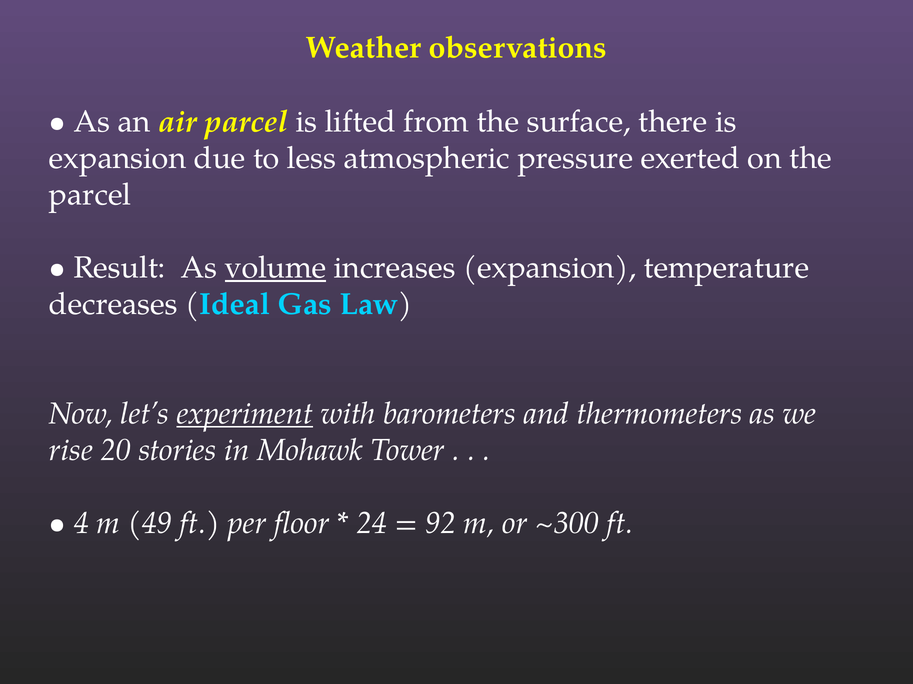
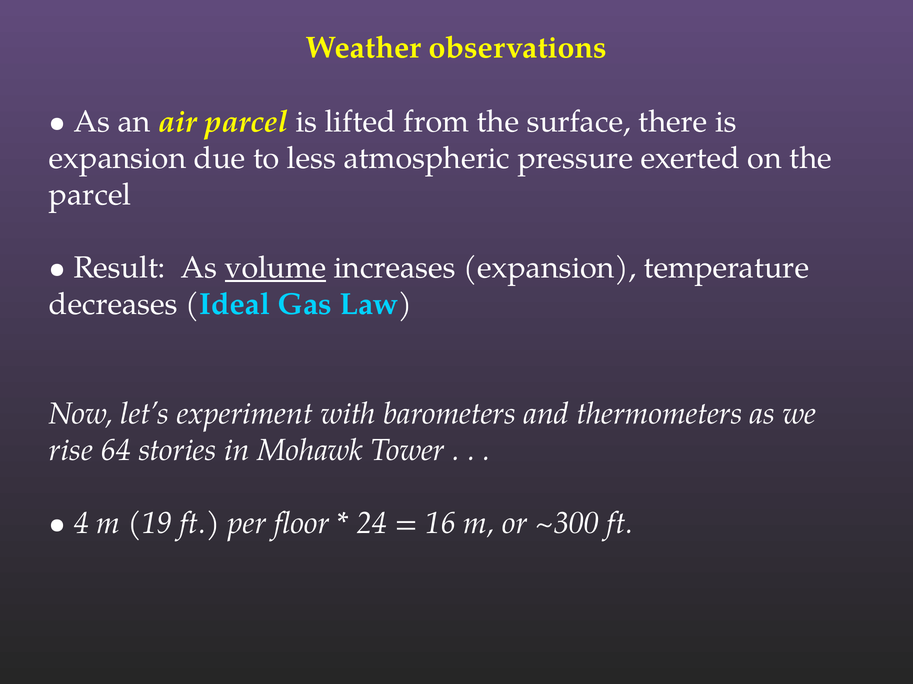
experiment underline: present -> none
20: 20 -> 64
49: 49 -> 19
92: 92 -> 16
